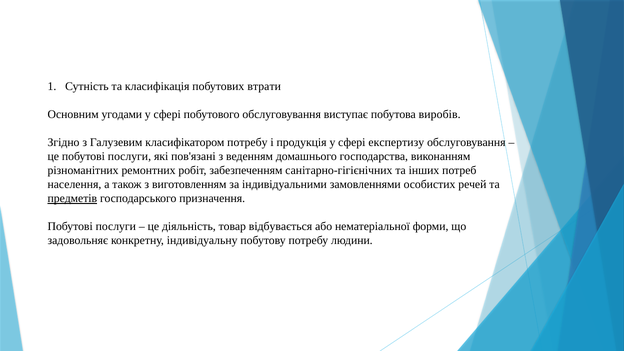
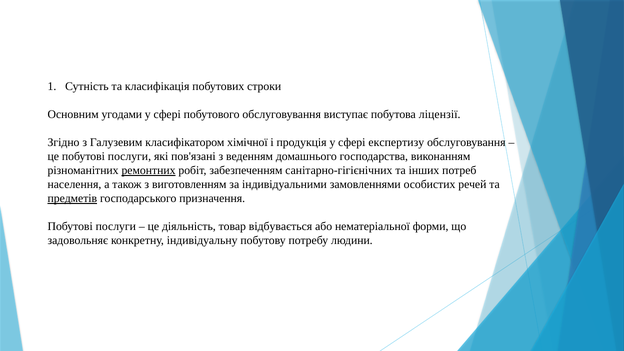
втрати: втрати -> строки
виробів: виробів -> ліцензії
класифікатором потребу: потребу -> хімічної
ремонтних underline: none -> present
